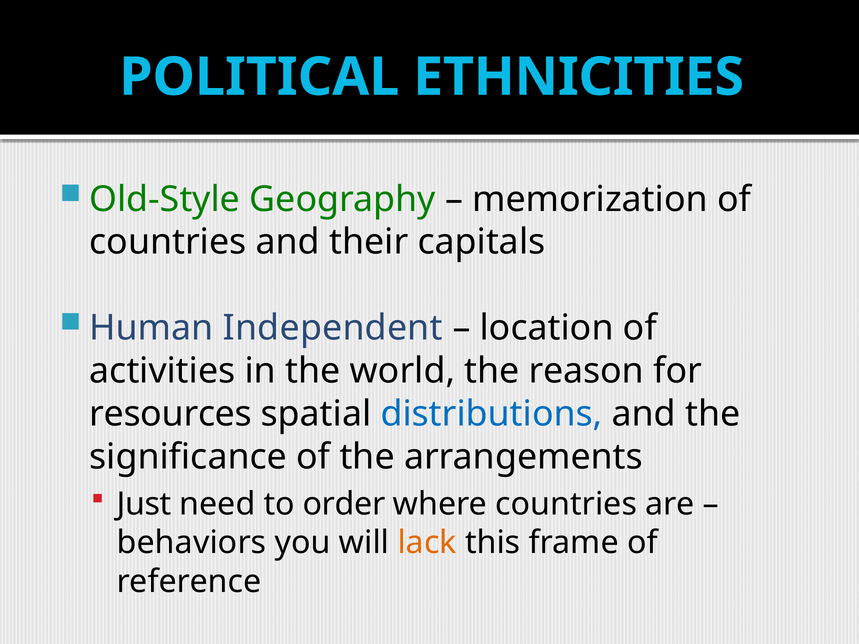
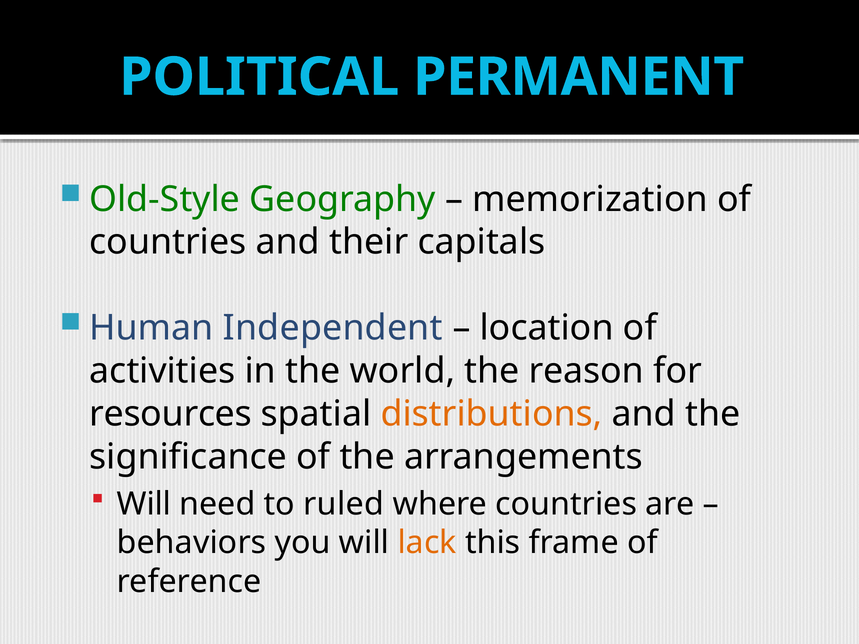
ETHNICITIES: ETHNICITIES -> PERMANENT
distributions colour: blue -> orange
Just at (144, 504): Just -> Will
order: order -> ruled
